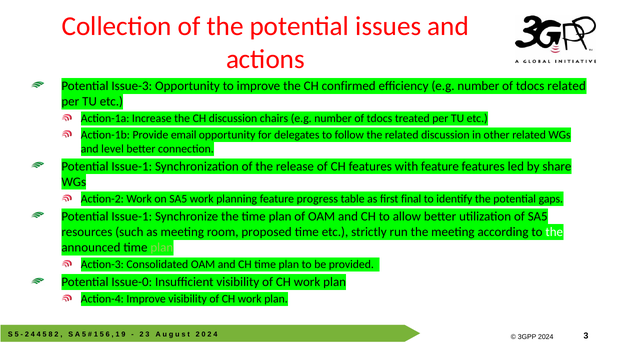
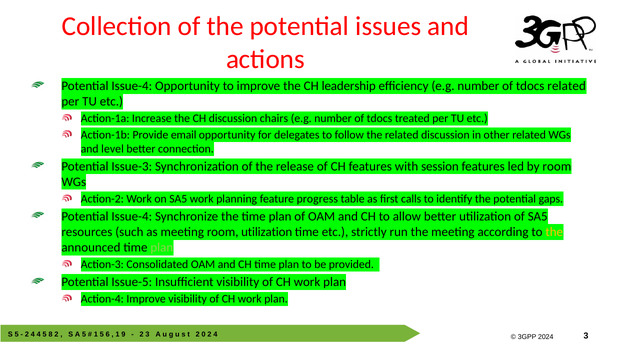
Issue-3 at (132, 86): Issue-3 -> Issue-4
confirmed: confirmed -> leadership
Issue-1 at (132, 166): Issue-1 -> Issue-3
with feature: feature -> session
by share: share -> room
final: final -> calls
Issue-1 at (132, 216): Issue-1 -> Issue-4
room proposed: proposed -> utilization
the at (554, 232) colour: white -> yellow
Issue-0: Issue-0 -> Issue-5
